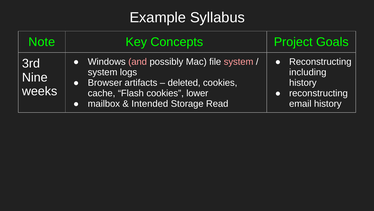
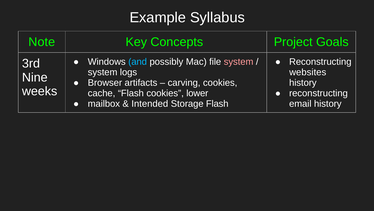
and colour: pink -> light blue
including: including -> websites
deleted: deleted -> carving
Storage Read: Read -> Flash
